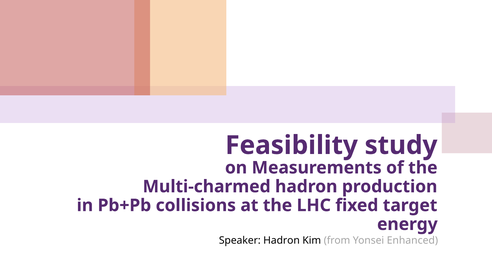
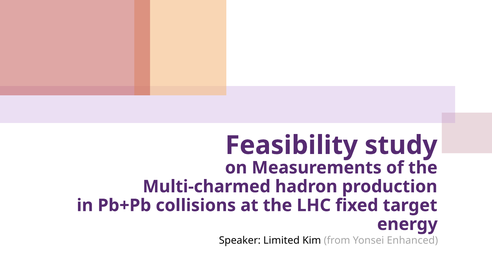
Speaker Hadron: Hadron -> Limited
